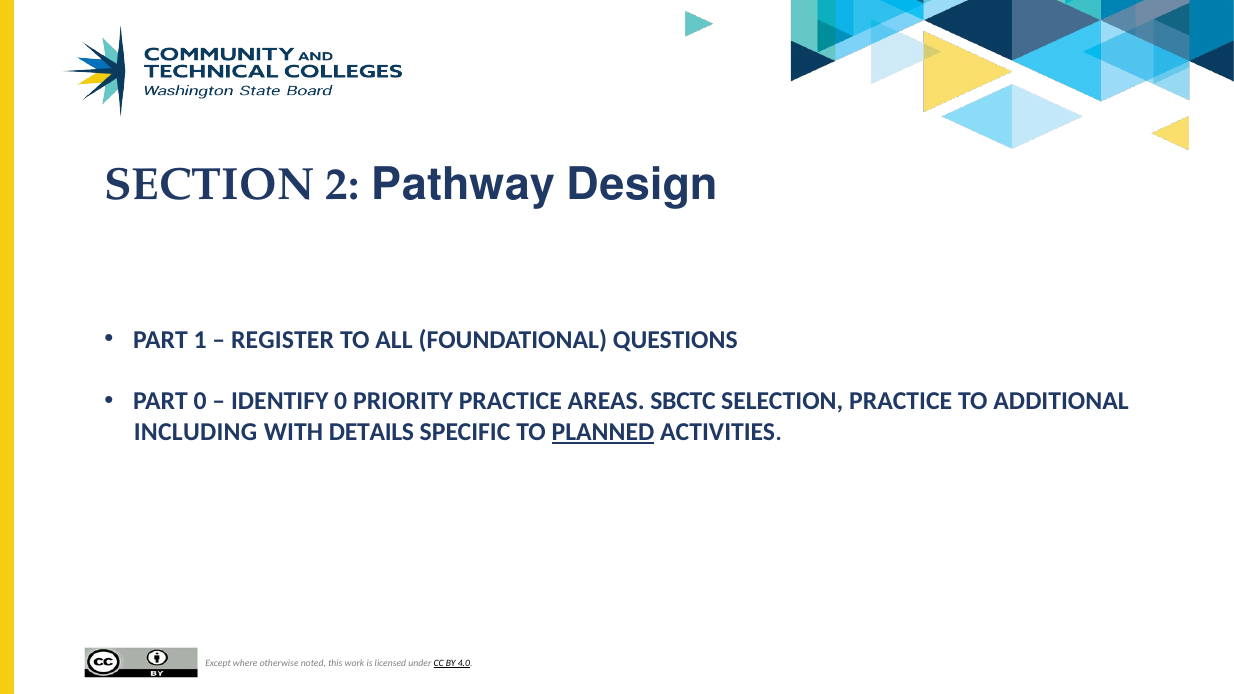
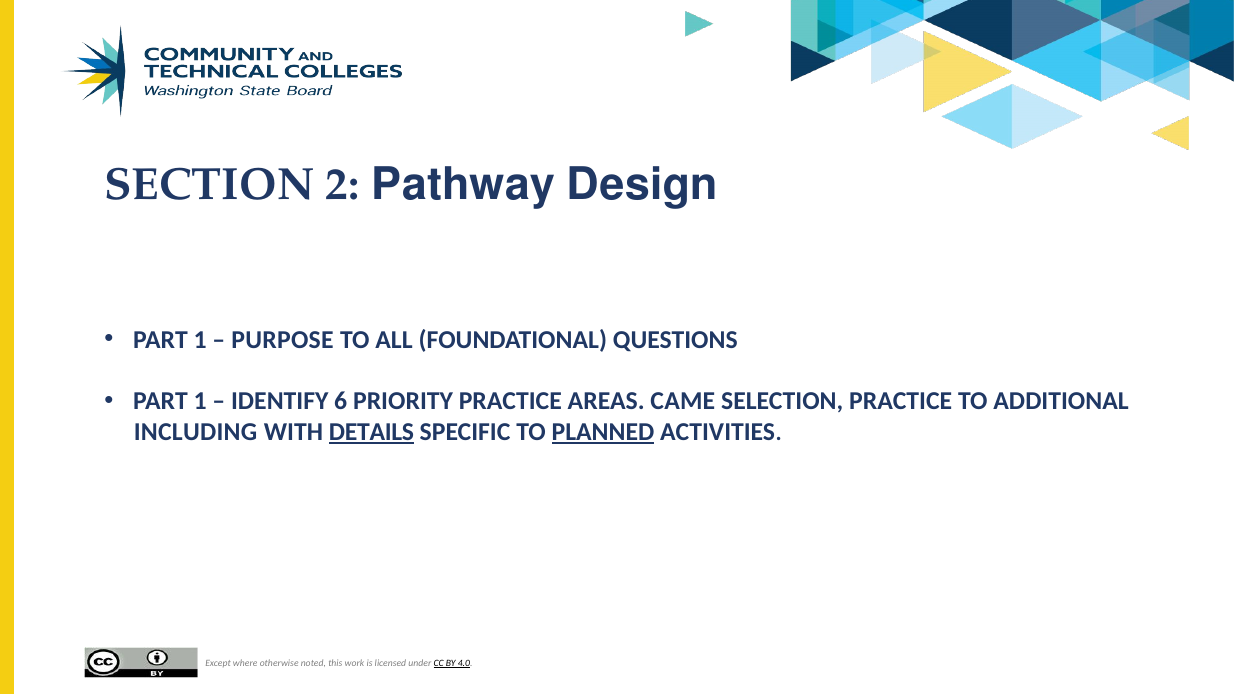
REGISTER: REGISTER -> PURPOSE
0 at (200, 401): 0 -> 1
IDENTIFY 0: 0 -> 6
SBCTC: SBCTC -> CAME
DETAILS underline: none -> present
